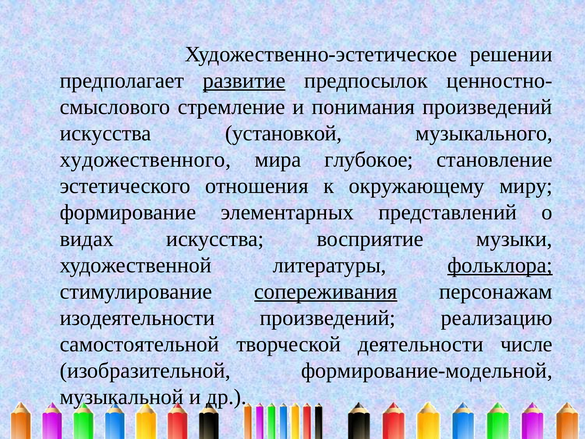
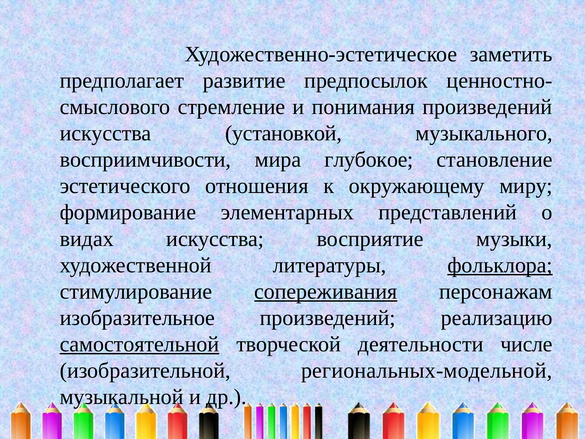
решении: решении -> заметить
развитие underline: present -> none
художественного: художественного -> восприимчивости
изодеятельности: изодеятельности -> изобразительное
самостоятельной underline: none -> present
формирование-модельной: формирование-модельной -> региональных-модельной
